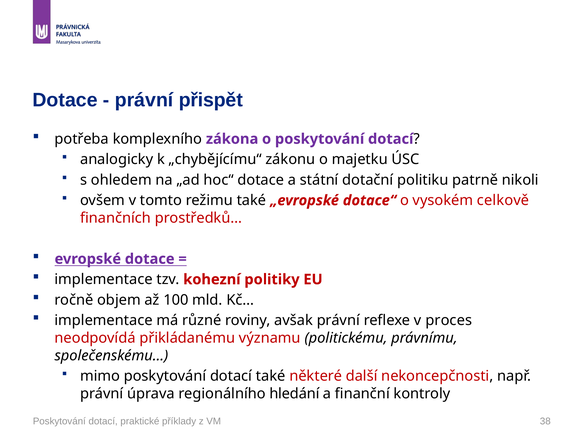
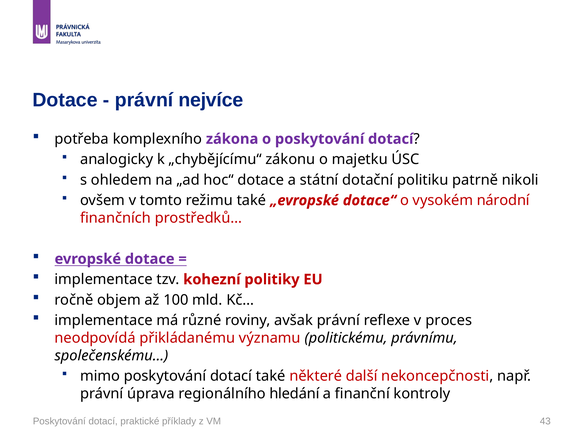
přispět: přispět -> nejvíce
celkově: celkově -> národní
38: 38 -> 43
